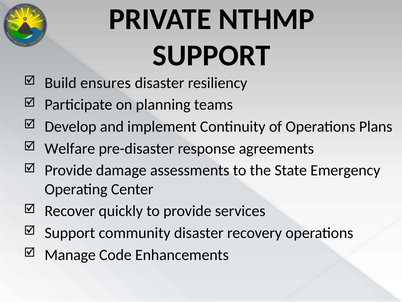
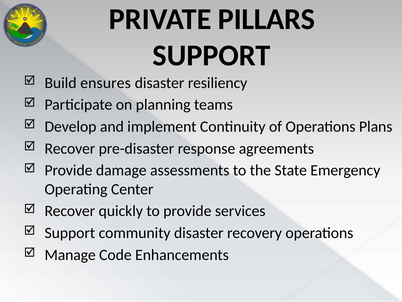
NTHMP: NTHMP -> PILLARS
Welfare at (70, 148): Welfare -> Recover
